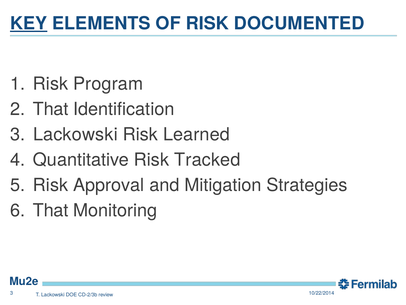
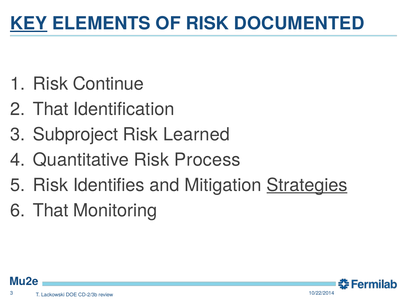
Program: Program -> Continue
3 Lackowski: Lackowski -> Subproject
Tracked: Tracked -> Process
Approval: Approval -> Identifies
Strategies underline: none -> present
